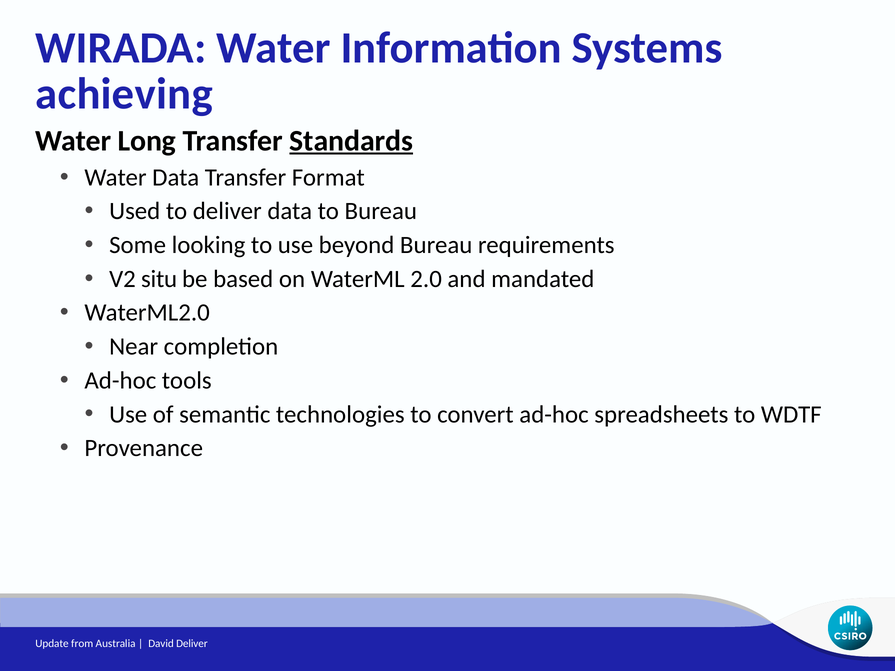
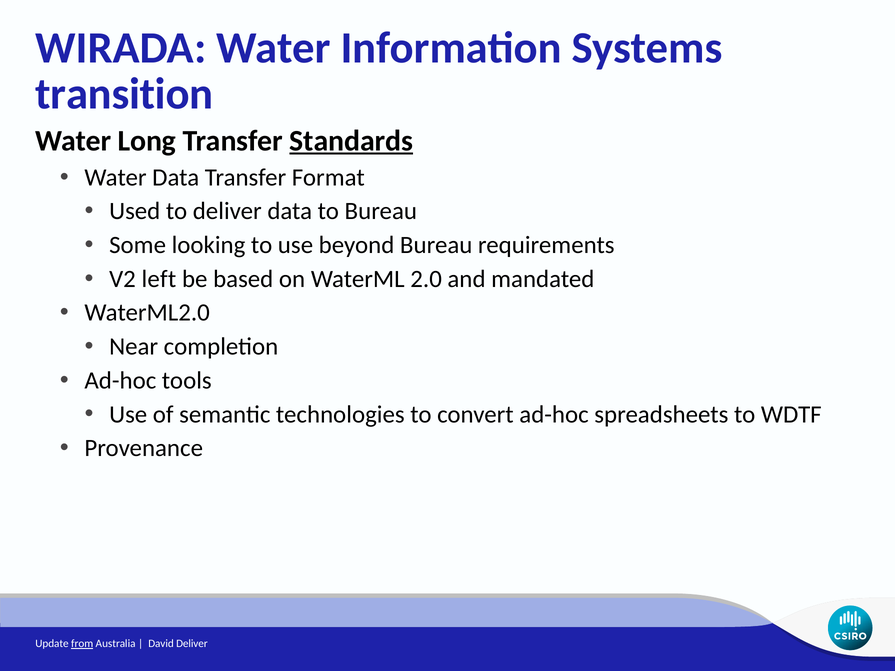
achieving: achieving -> transition
situ: situ -> left
from underline: none -> present
